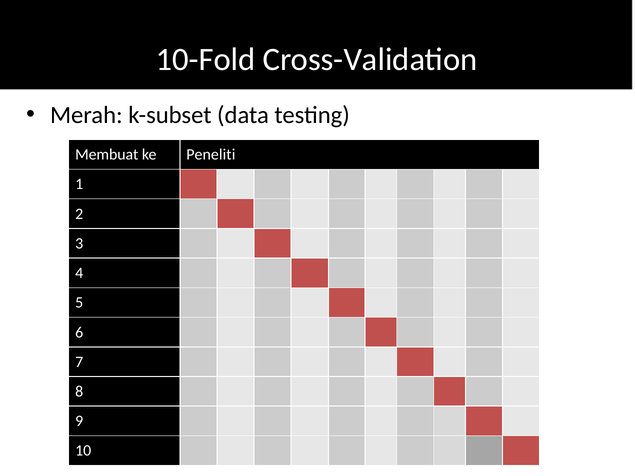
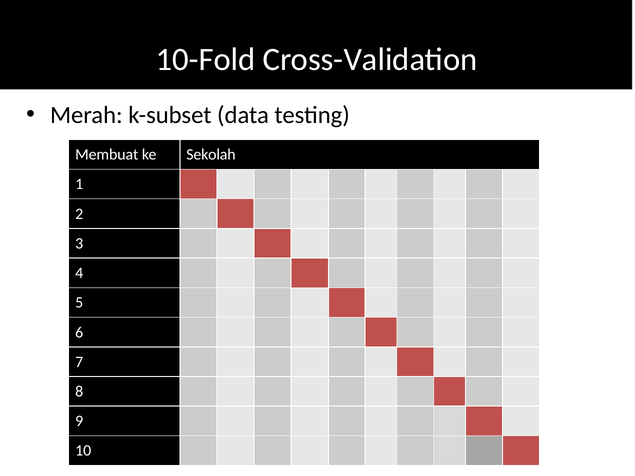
Peneliti: Peneliti -> Sekolah
